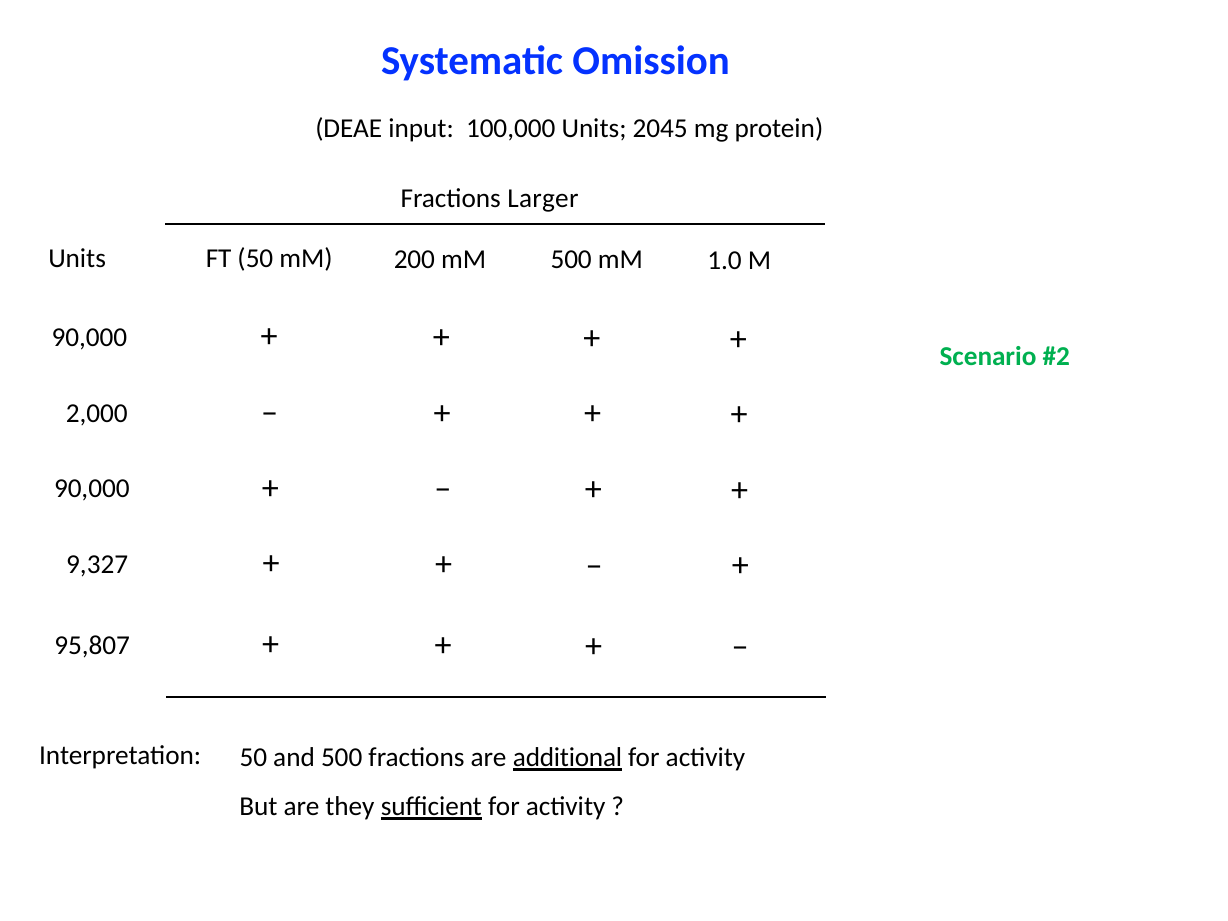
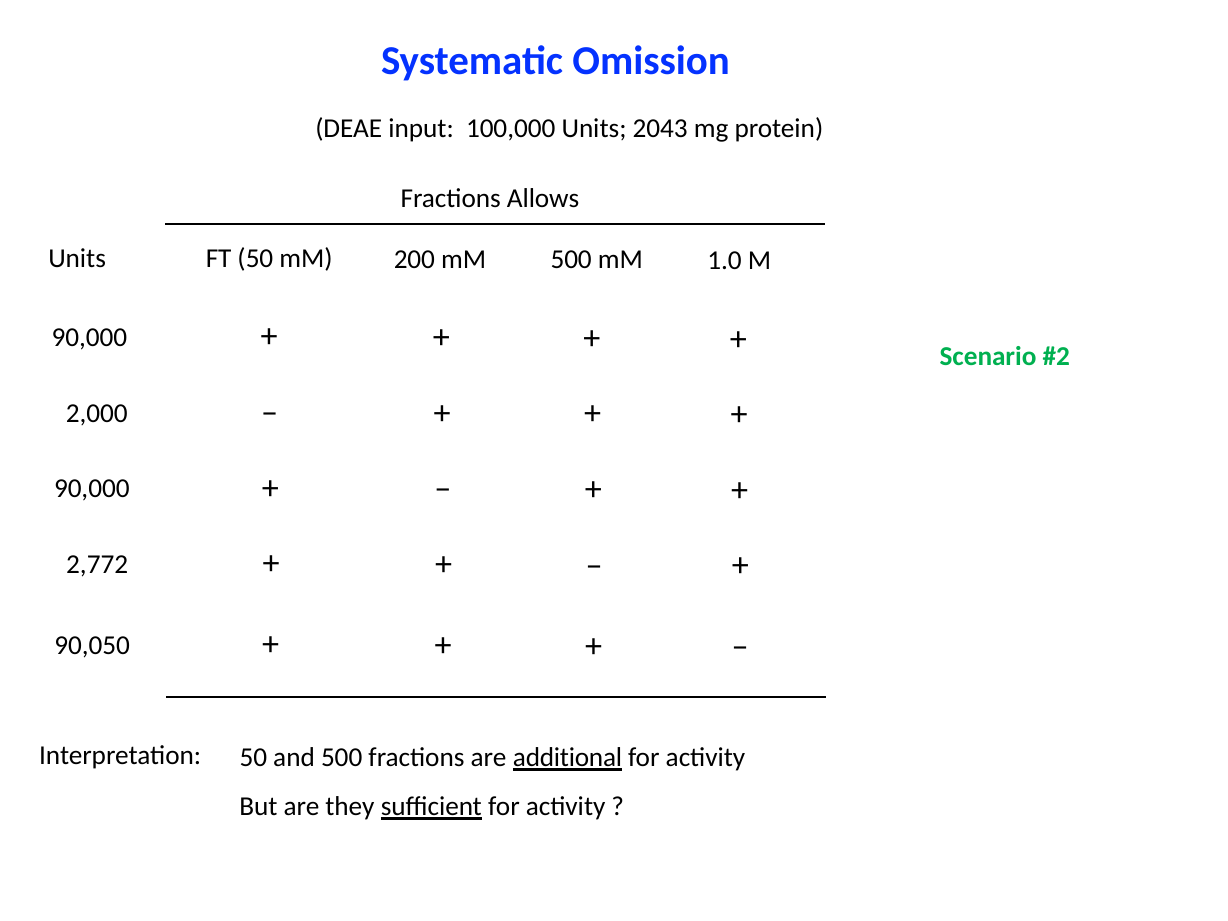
2045: 2045 -> 2043
Larger: Larger -> Allows
9,327: 9,327 -> 2,772
95,807: 95,807 -> 90,050
